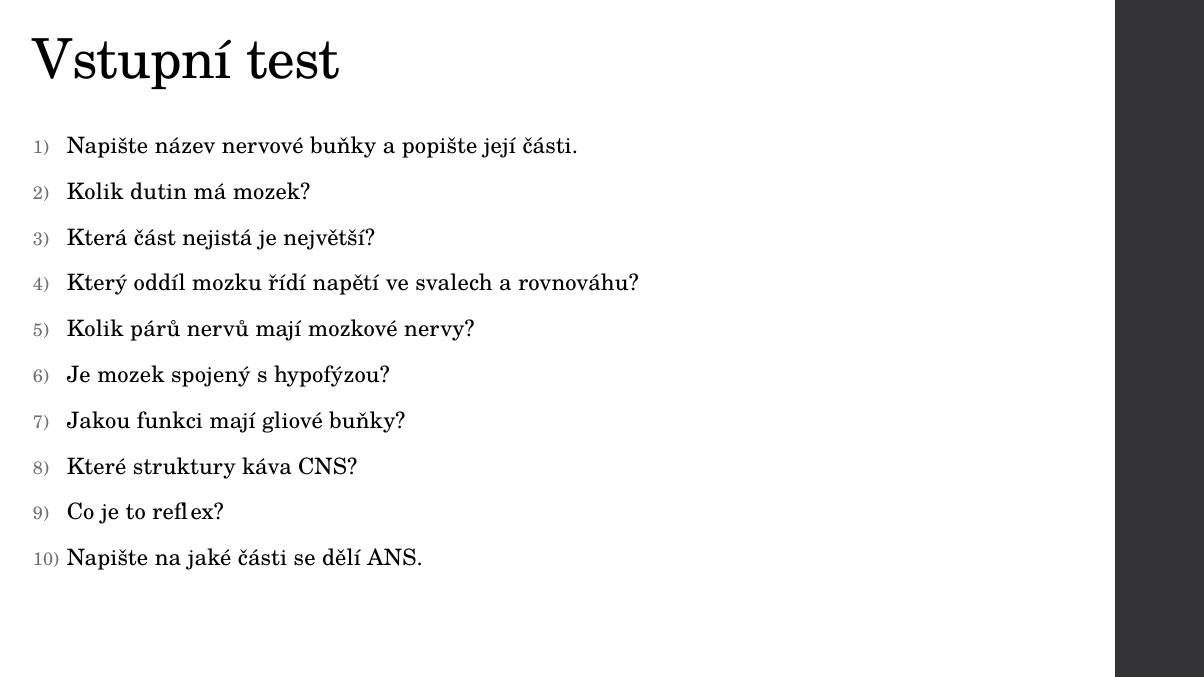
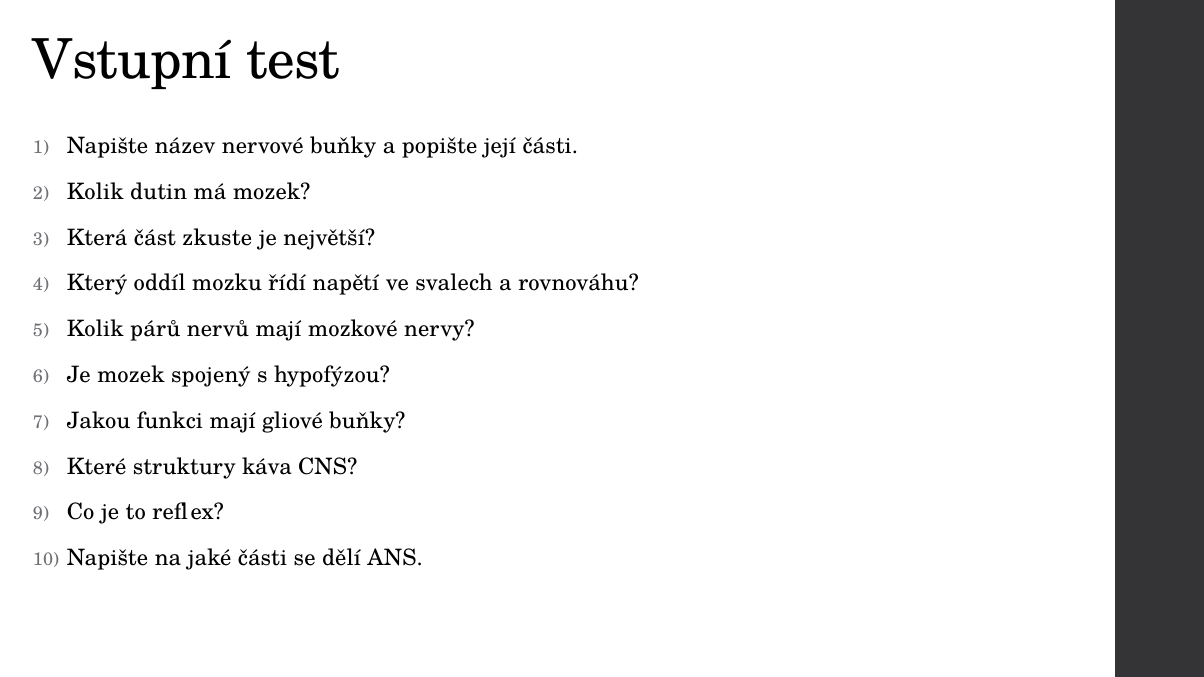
nejistá: nejistá -> zkuste
